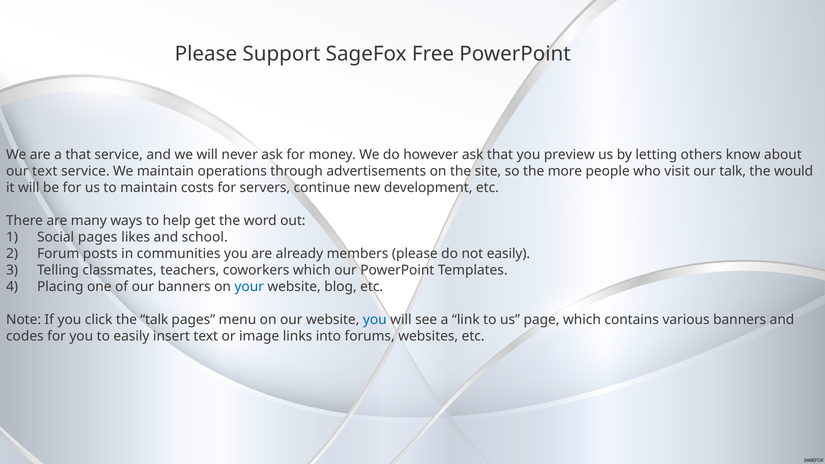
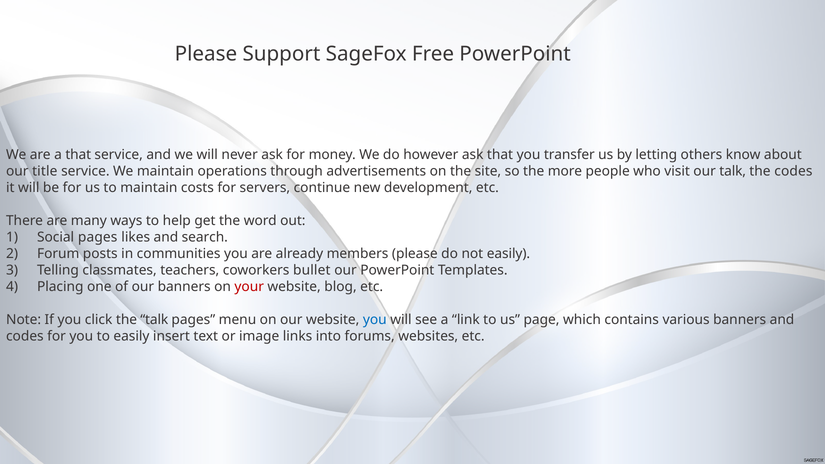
preview: preview -> transfer
our text: text -> title
the would: would -> codes
school: school -> search
coworkers which: which -> bullet
your colour: blue -> red
